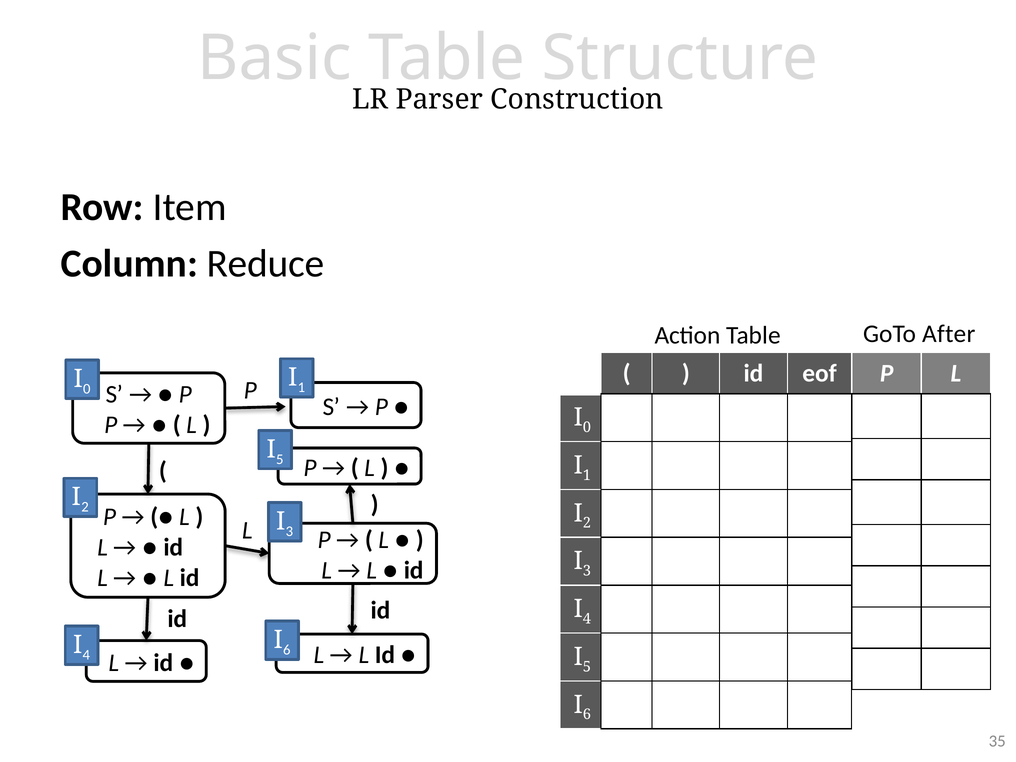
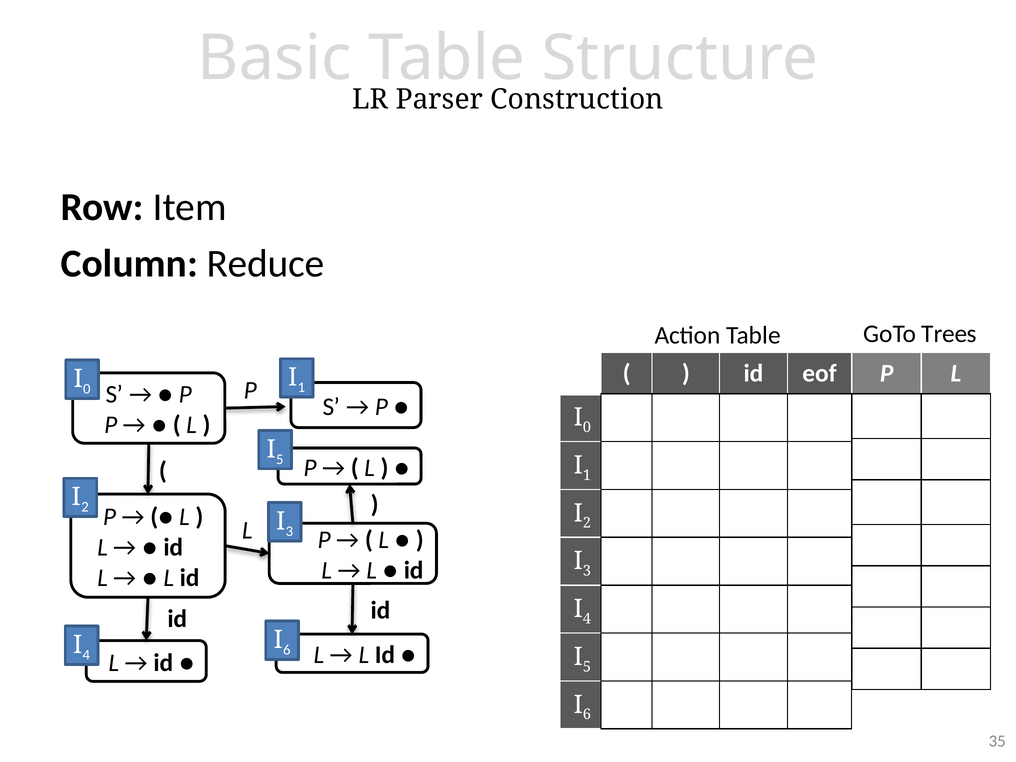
After: After -> Trees
